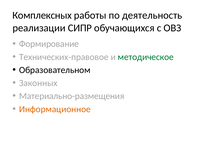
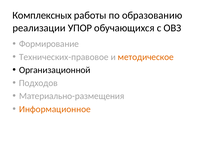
деятельность: деятельность -> образованию
СИПР: СИПР -> УПОР
методическое colour: green -> orange
Образовательном: Образовательном -> Организационной
Законных: Законных -> Подходов
